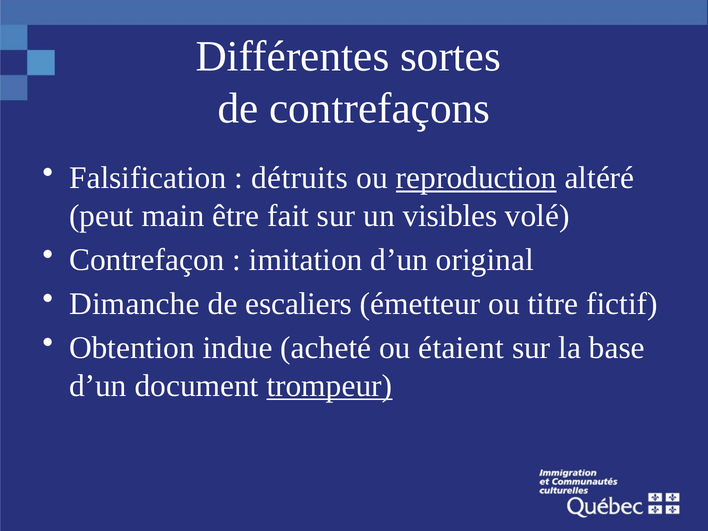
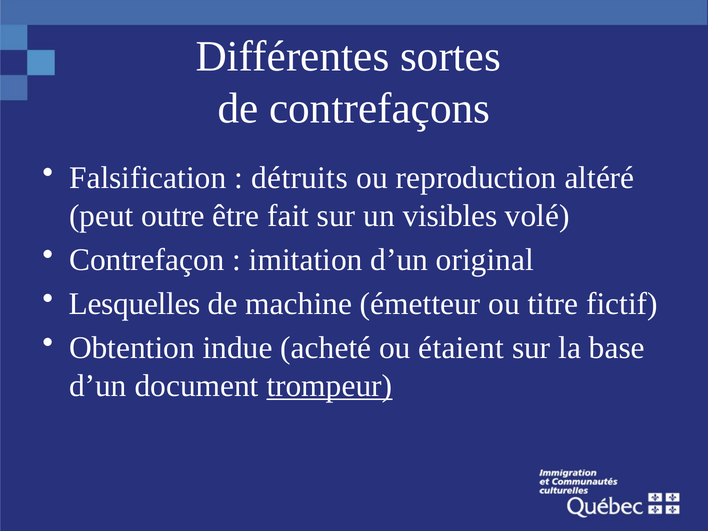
reproduction underline: present -> none
main: main -> outre
Dimanche: Dimanche -> Lesquelles
escaliers: escaliers -> machine
